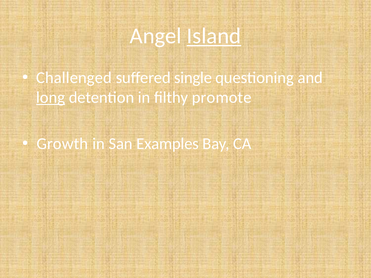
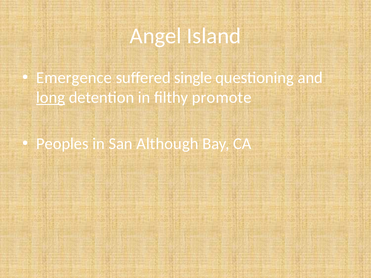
Island underline: present -> none
Challenged: Challenged -> Emergence
Growth: Growth -> Peoples
Examples: Examples -> Although
